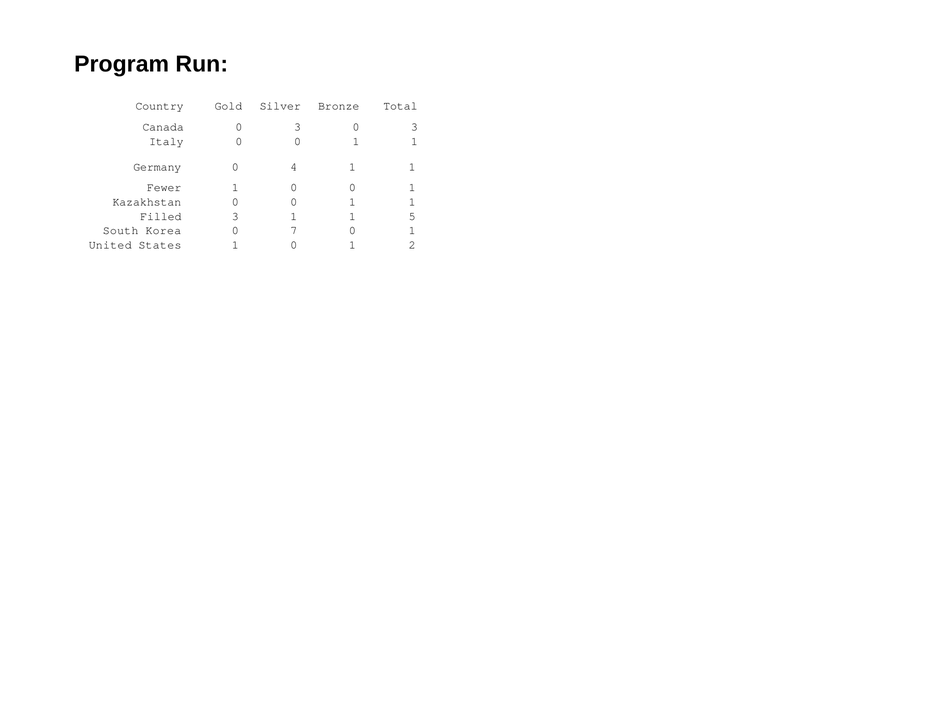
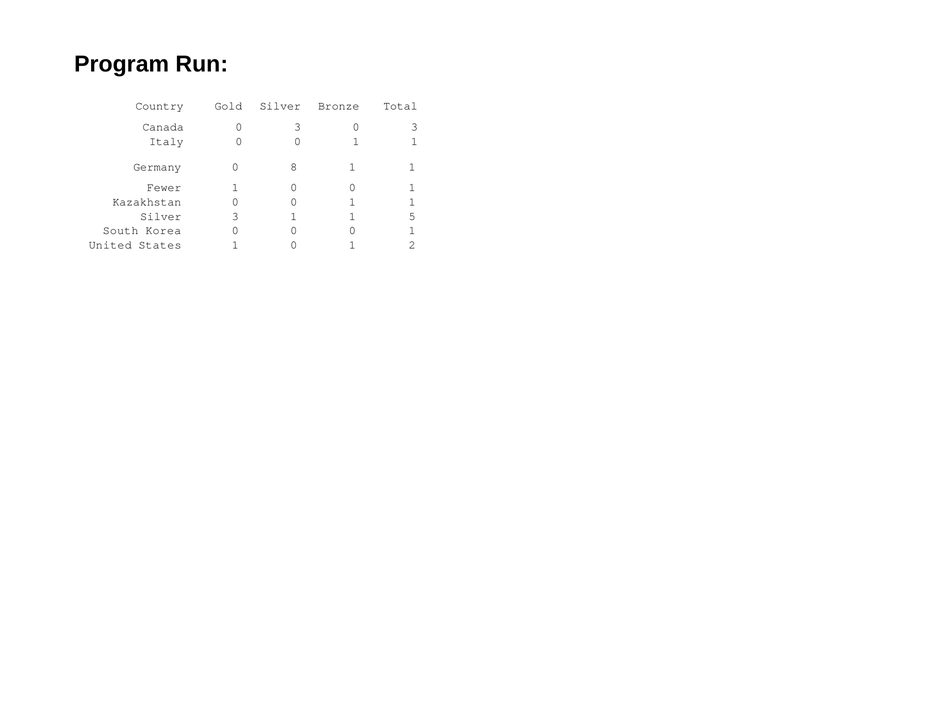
4: 4 -> 8
Filled at (161, 216): Filled -> Silver
Korea 0 7: 7 -> 0
